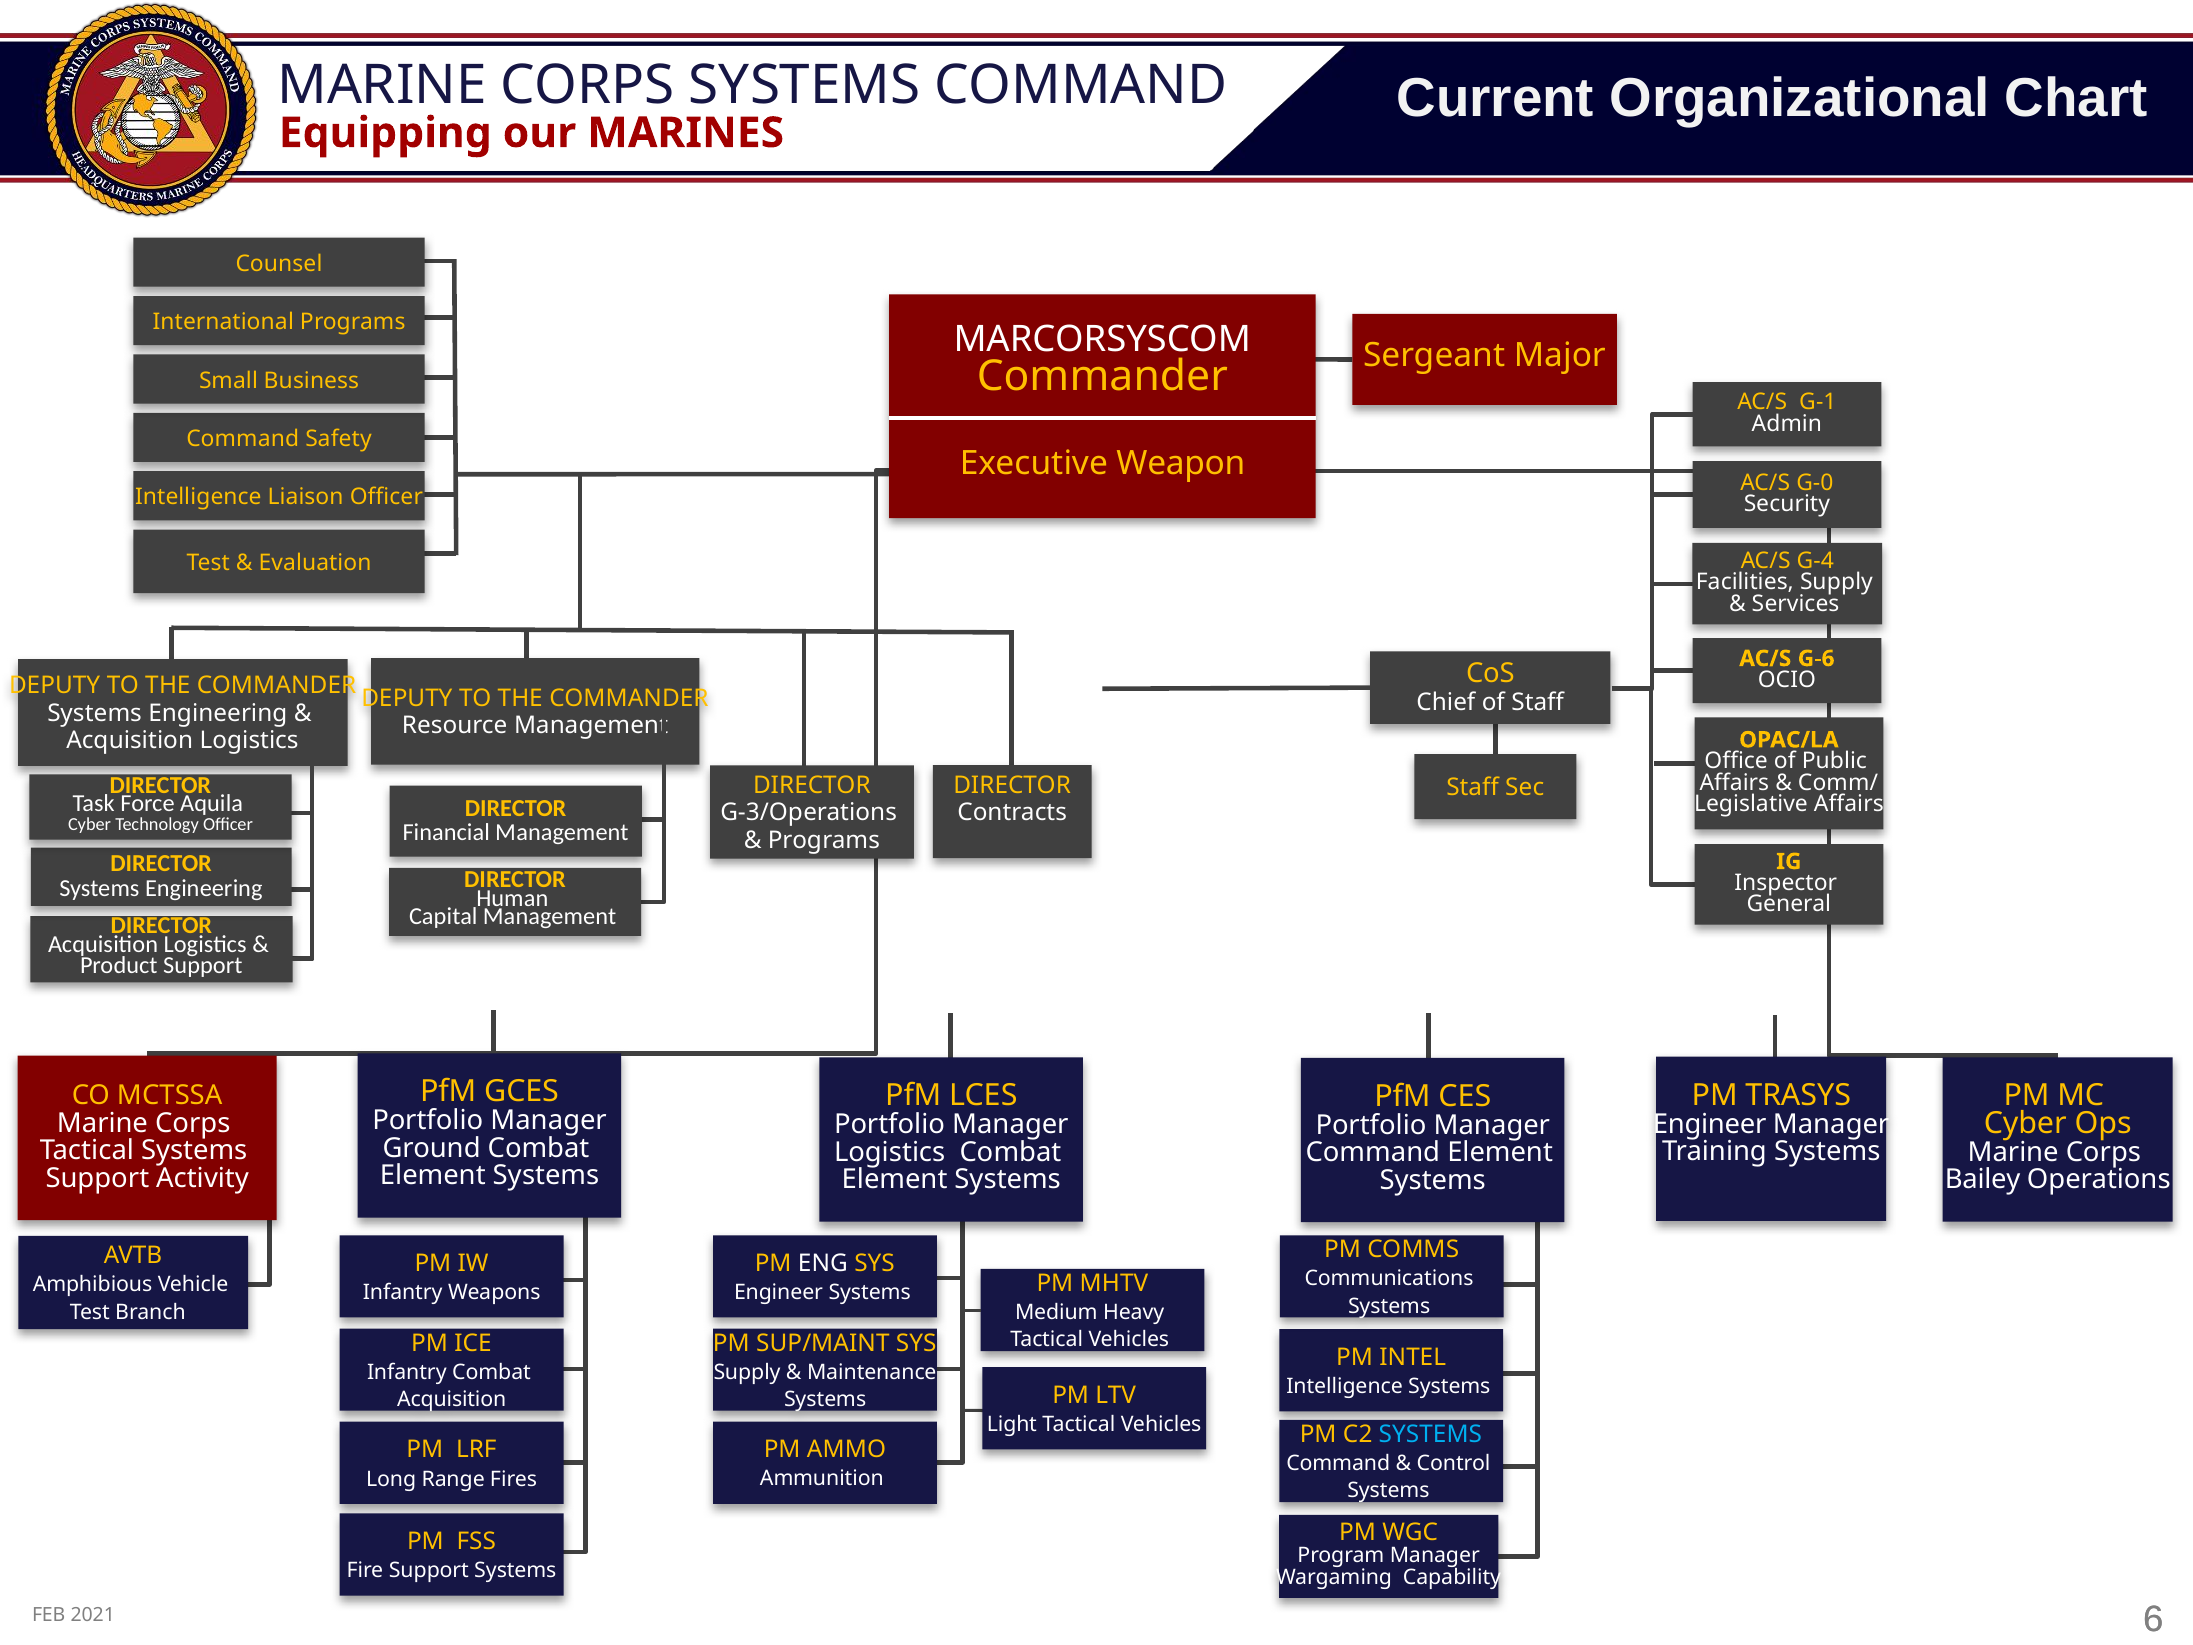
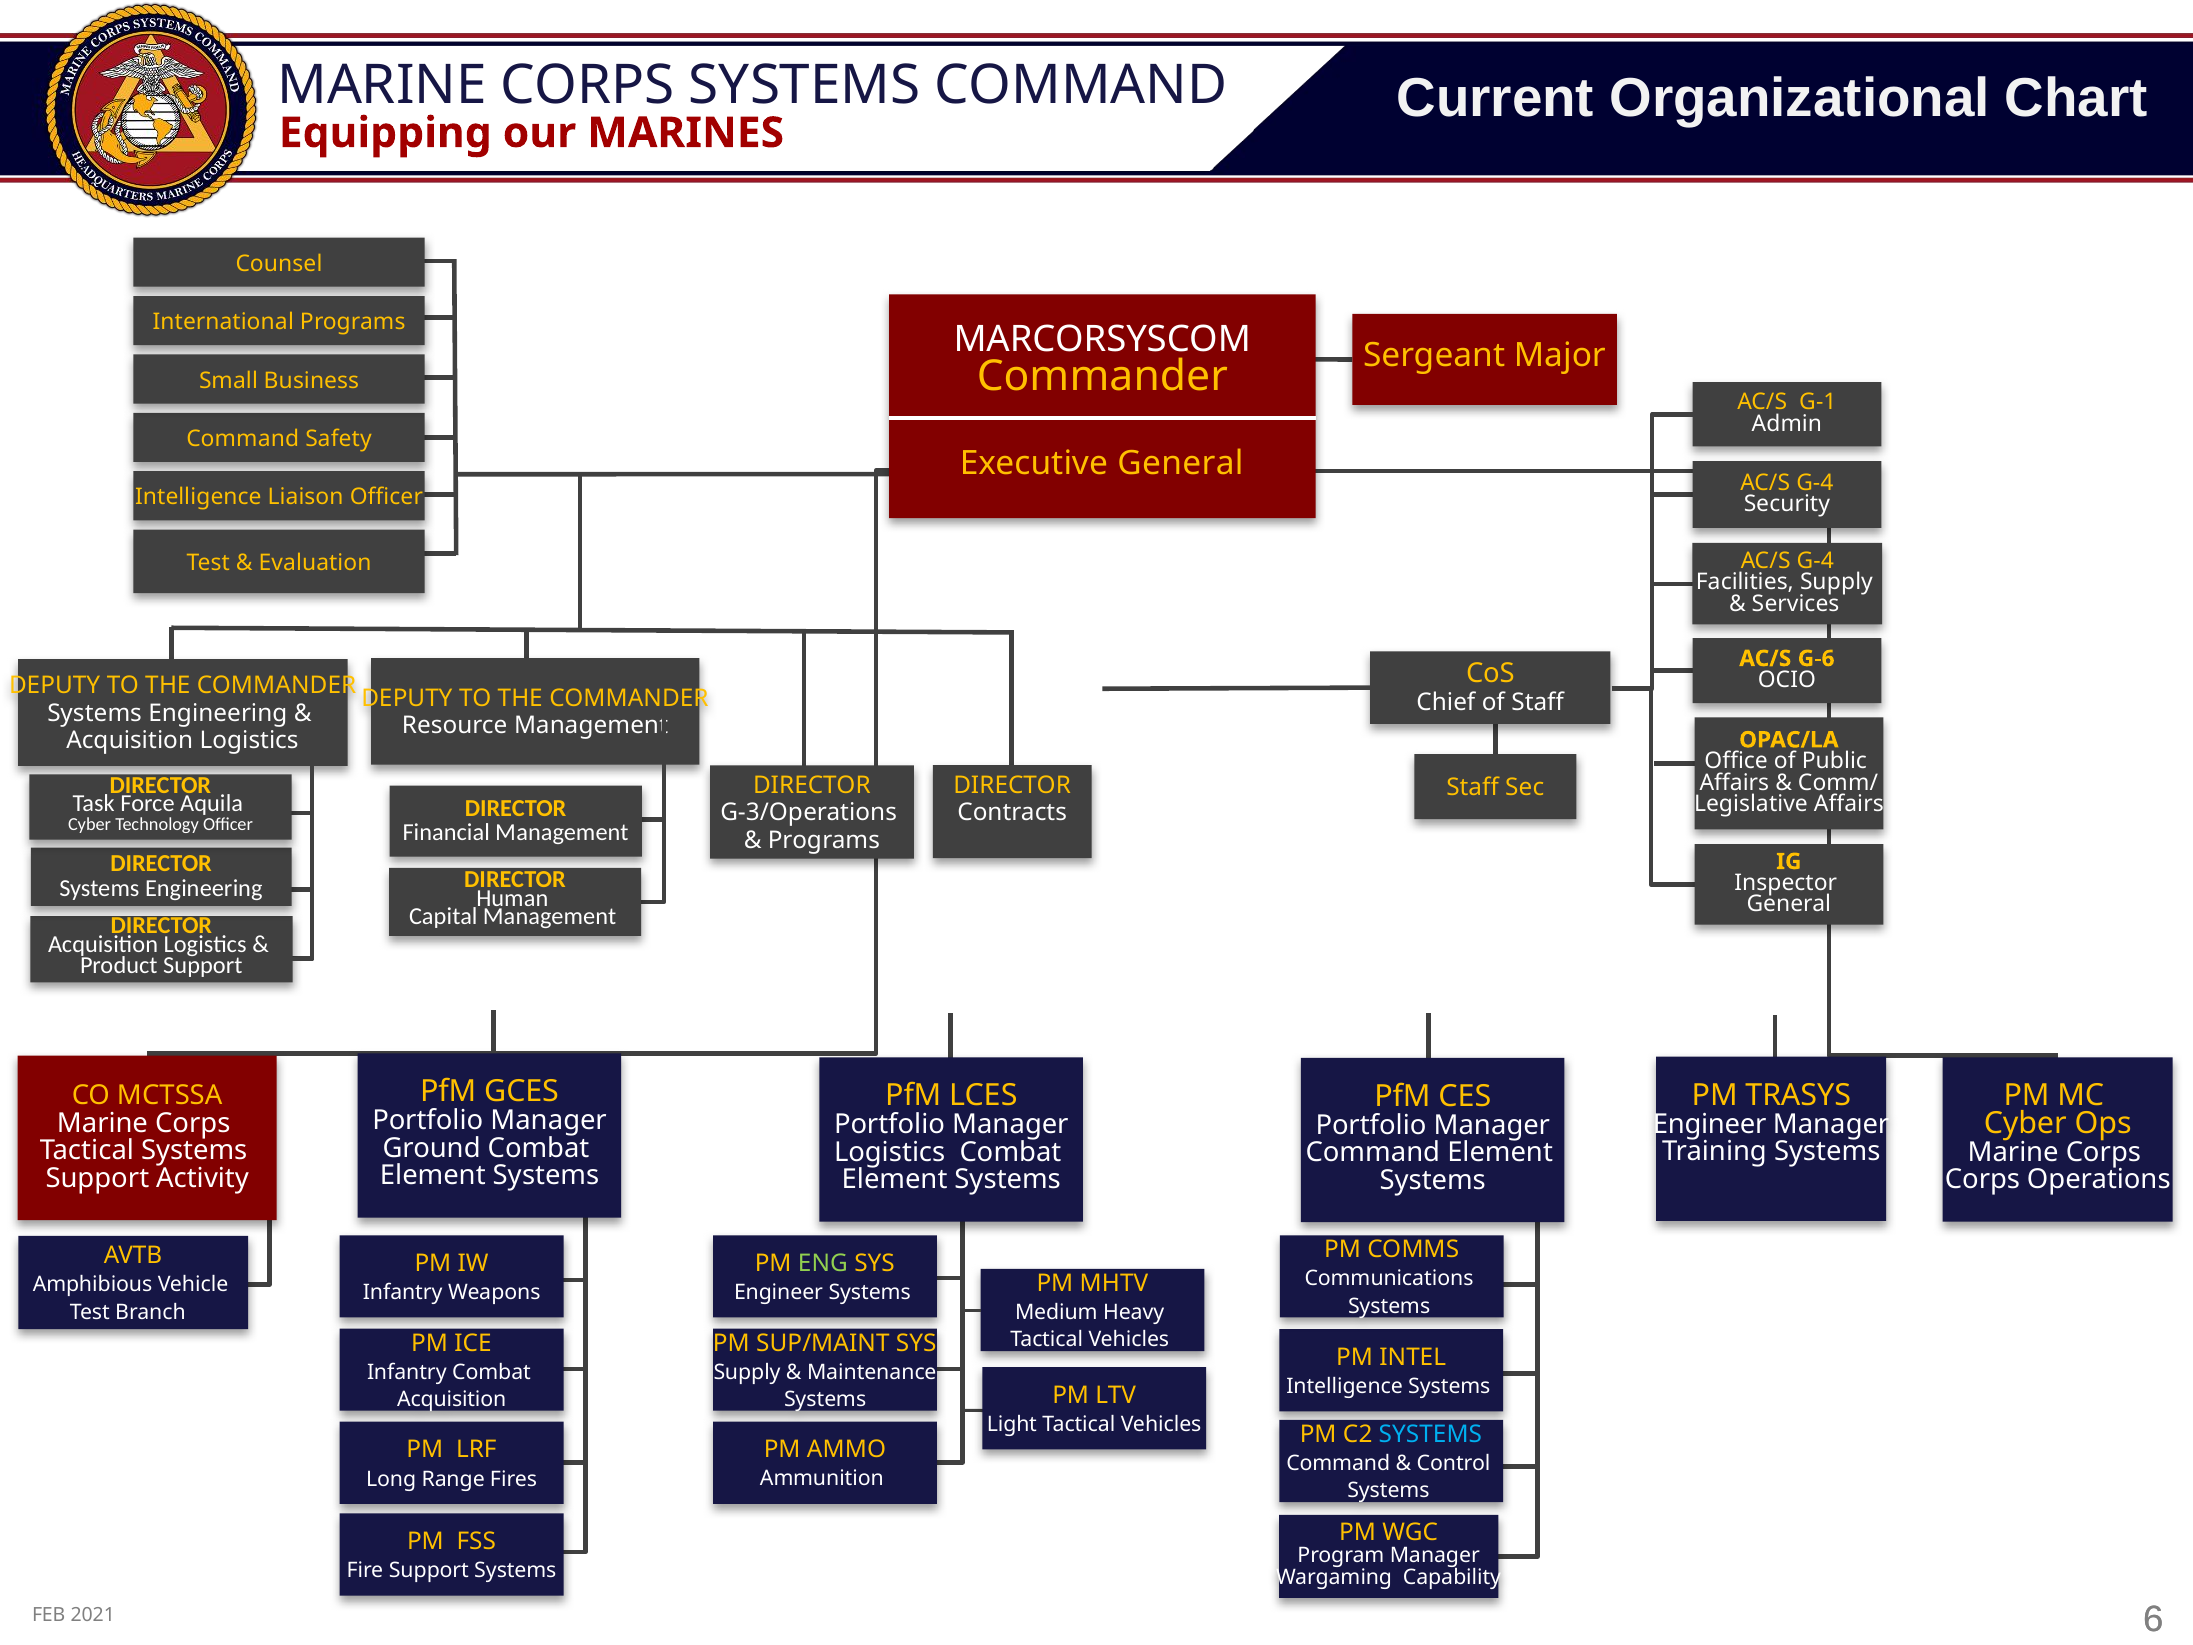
Executive Weapon: Weapon -> General
G-0 at (1815, 482): G-0 -> G-4
Bailey at (1983, 1180): Bailey -> Corps
ENG colour: white -> light green
